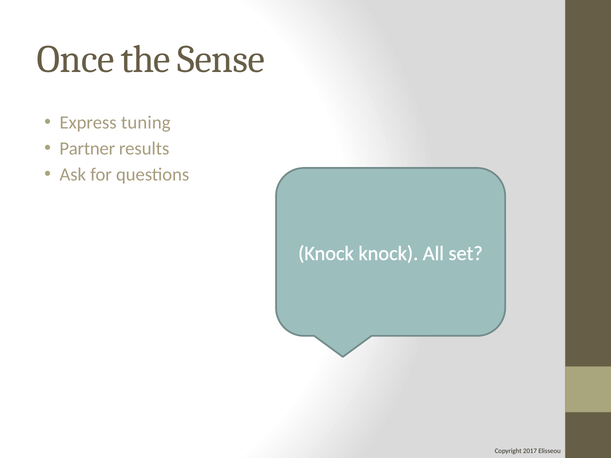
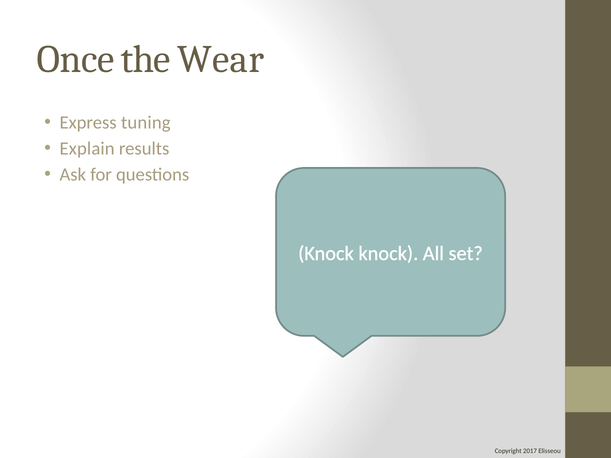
Sense: Sense -> Wear
Partner: Partner -> Explain
